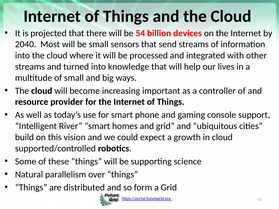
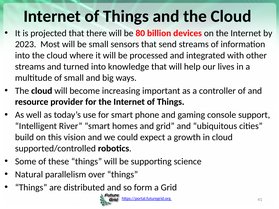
54: 54 -> 80
2040: 2040 -> 2023
